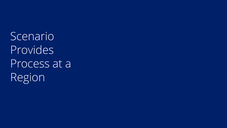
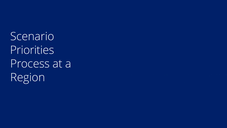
Provides: Provides -> Priorities
